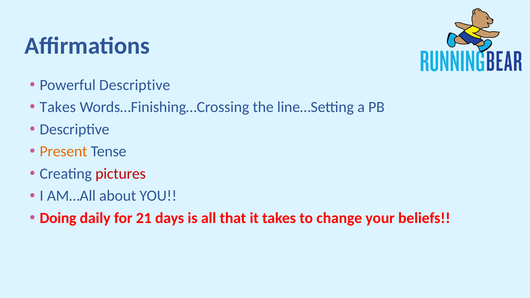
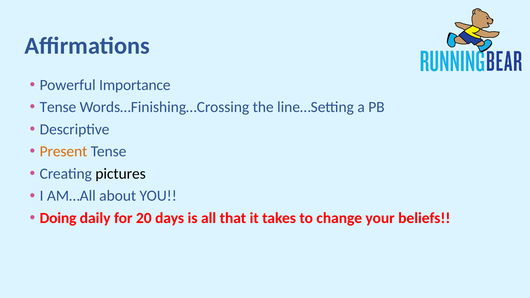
Powerful Descriptive: Descriptive -> Importance
Takes at (58, 107): Takes -> Tense
pictures colour: red -> black
21: 21 -> 20
